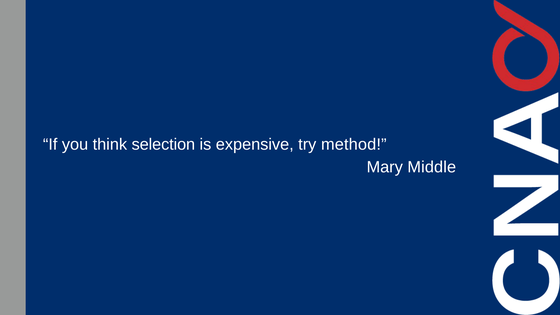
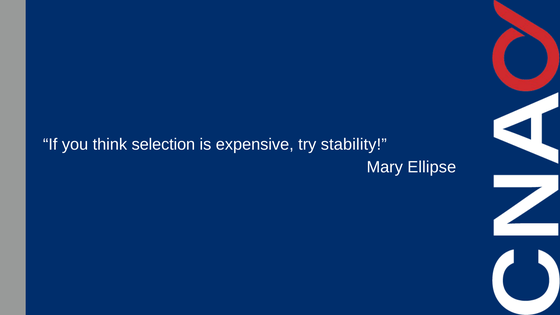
method: method -> stability
Middle: Middle -> Ellipse
